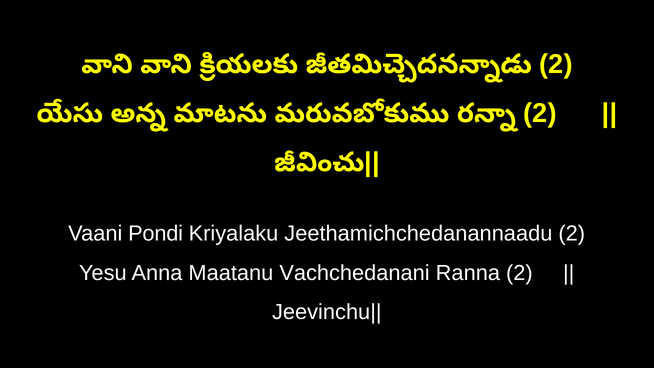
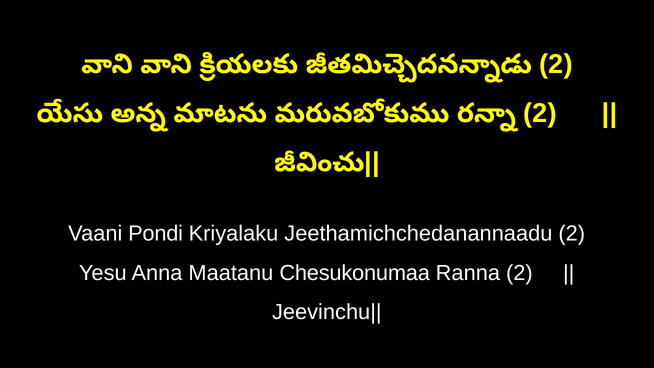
Vachchedanani: Vachchedanani -> Chesukonumaa
